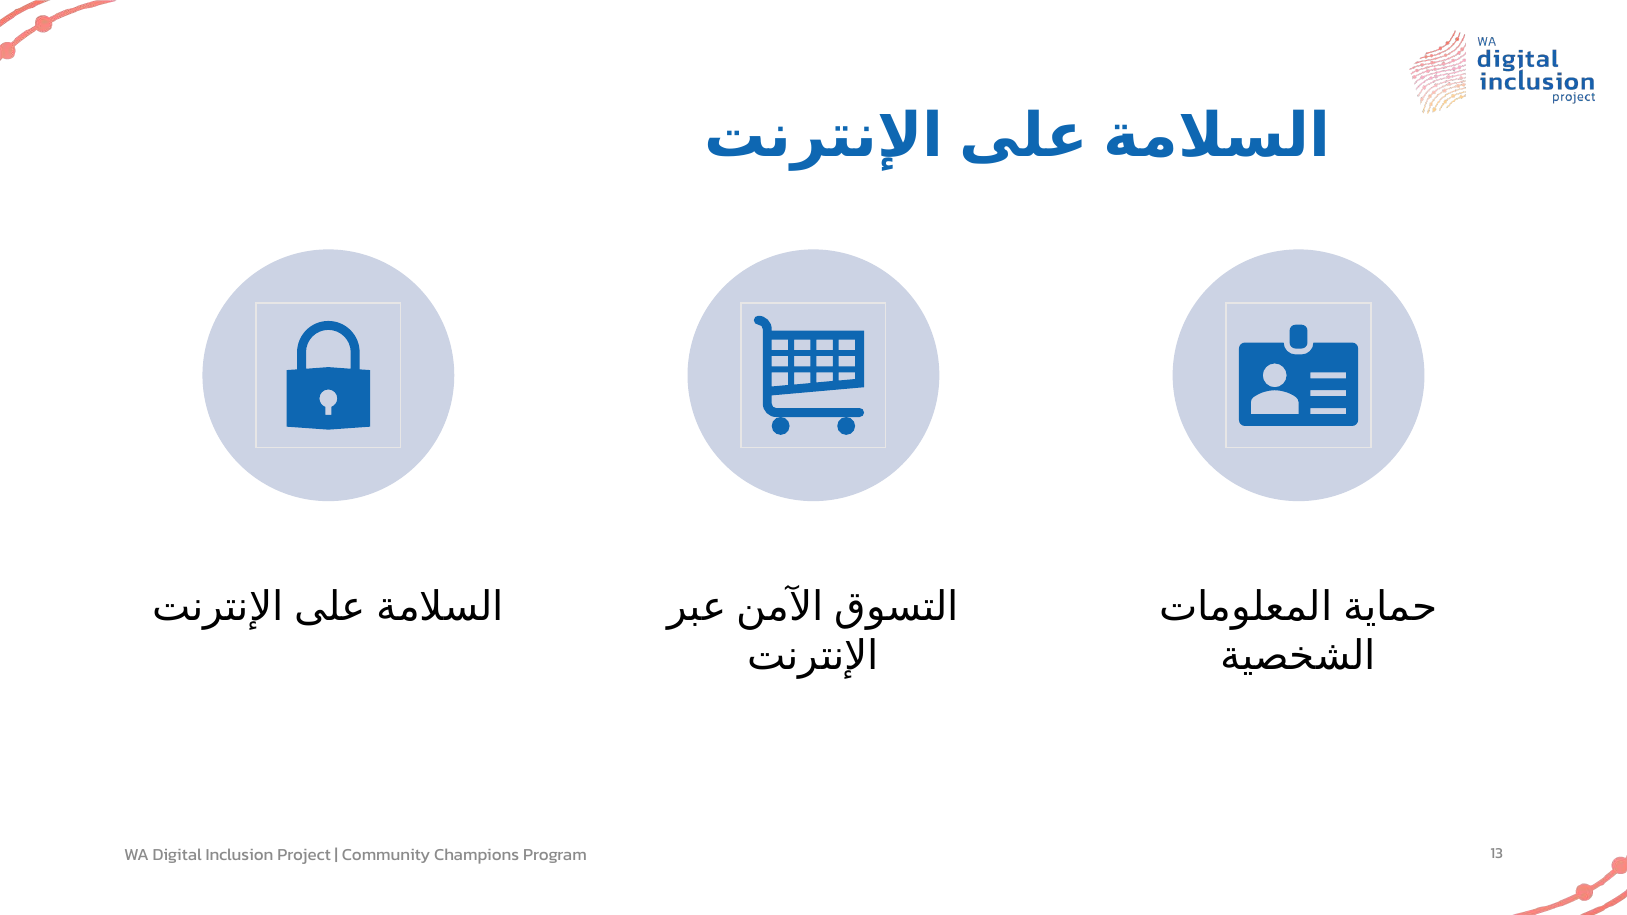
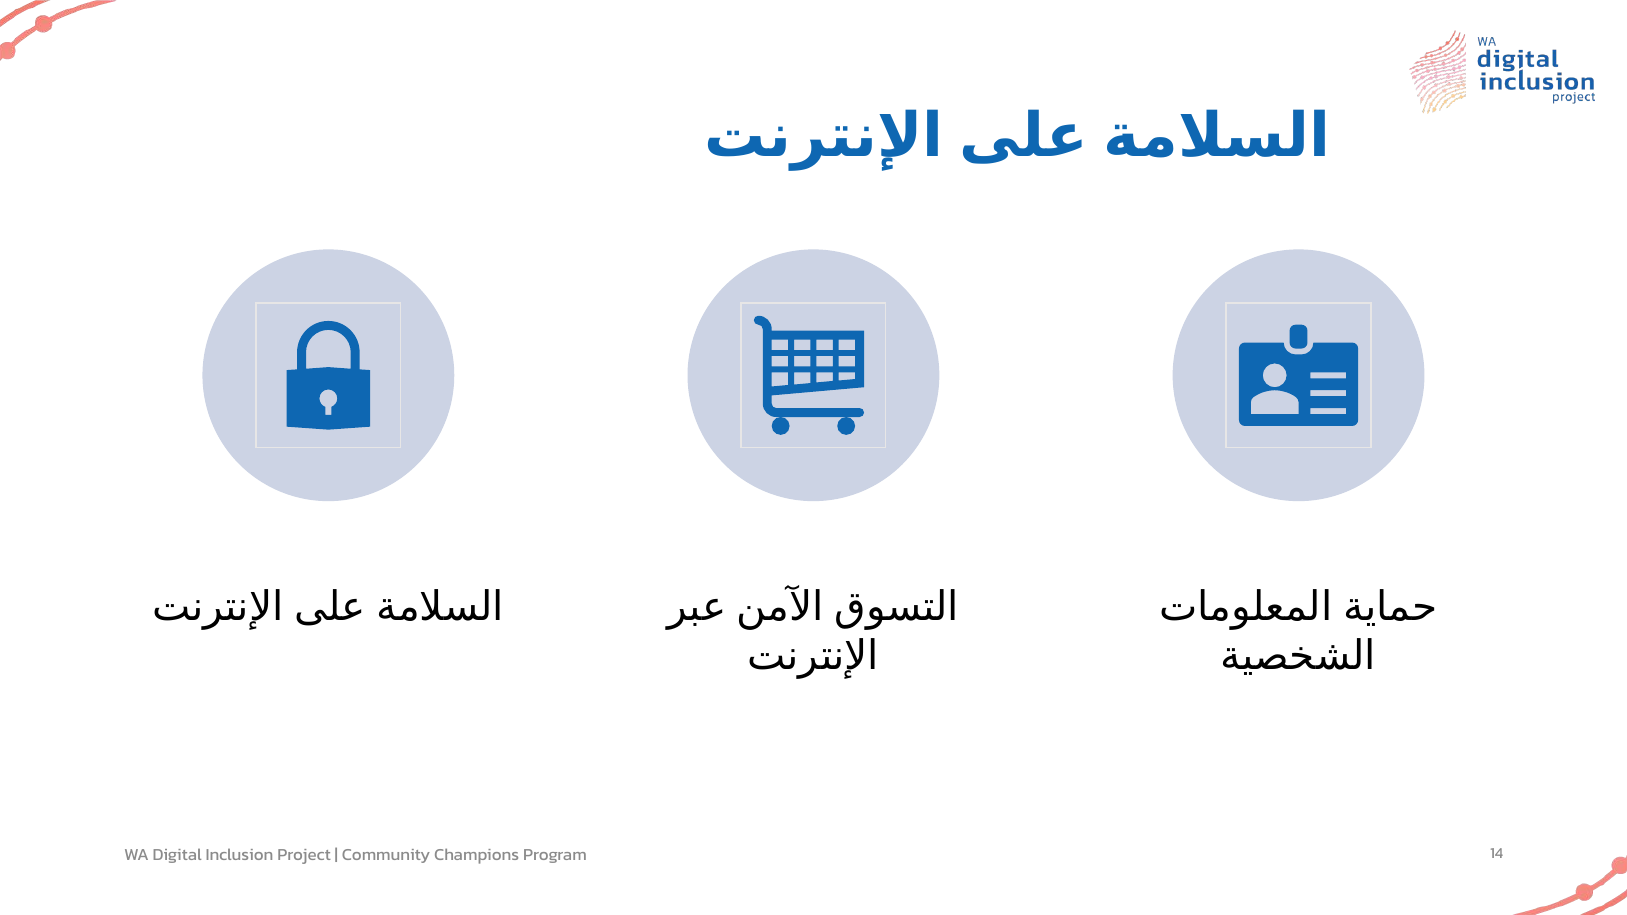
13: 13 -> 14
